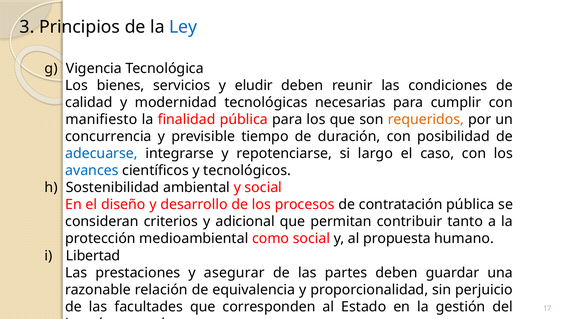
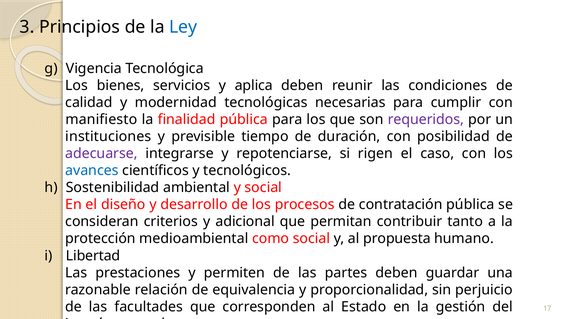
eludir: eludir -> aplica
requeridos colour: orange -> purple
concurrencia: concurrencia -> instituciones
adecuarse colour: blue -> purple
largo: largo -> rigen
asegurar: asegurar -> permiten
